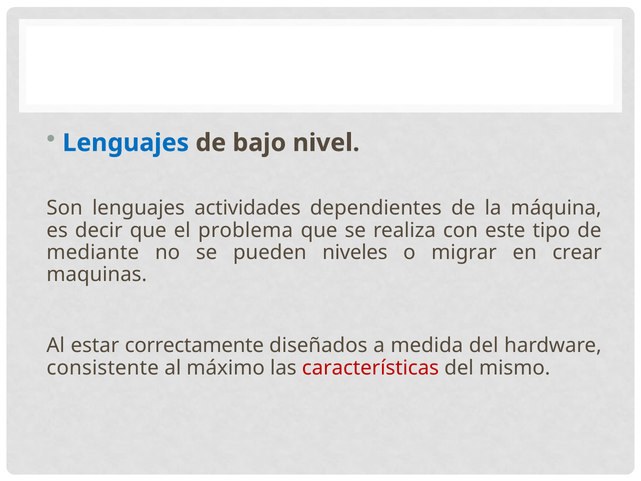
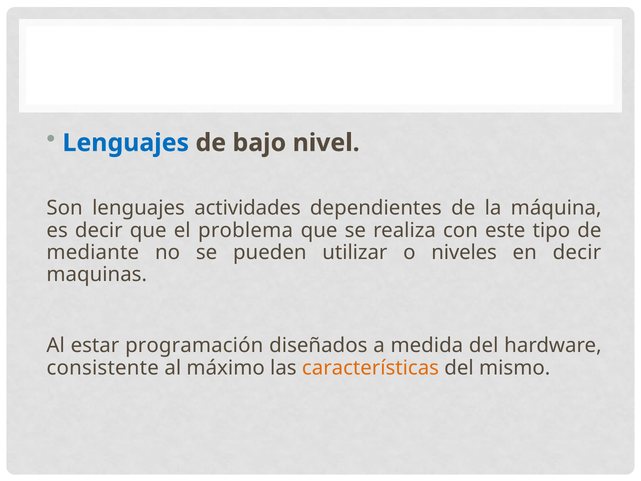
niveles: niveles -> utilizar
migrar: migrar -> niveles
en crear: crear -> decir
correctamente: correctamente -> programación
características colour: red -> orange
